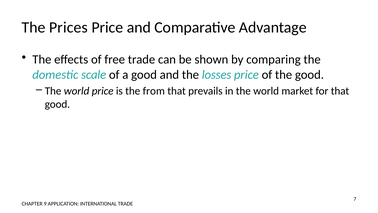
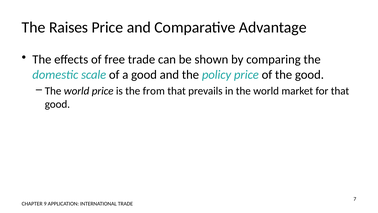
Prices: Prices -> Raises
losses: losses -> policy
